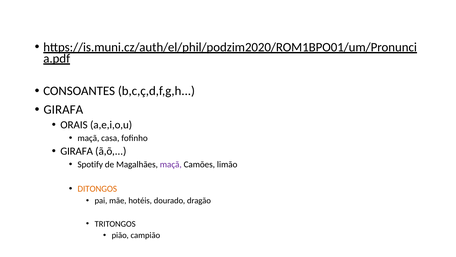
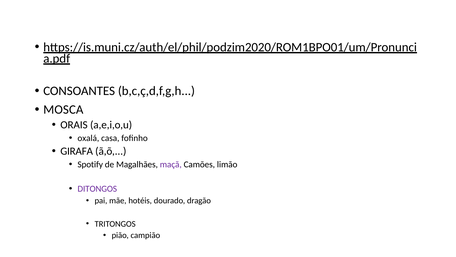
GIRAFA at (63, 109): GIRAFA -> MOSCA
maçã at (88, 138): maçã -> oxalá
DITONGOS colour: orange -> purple
